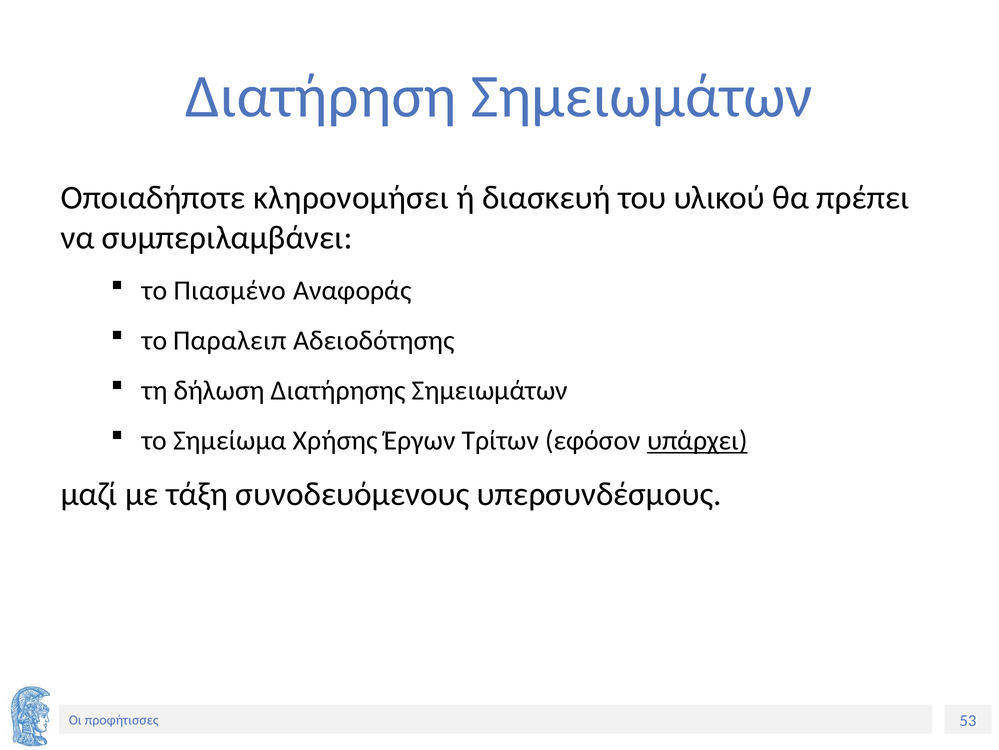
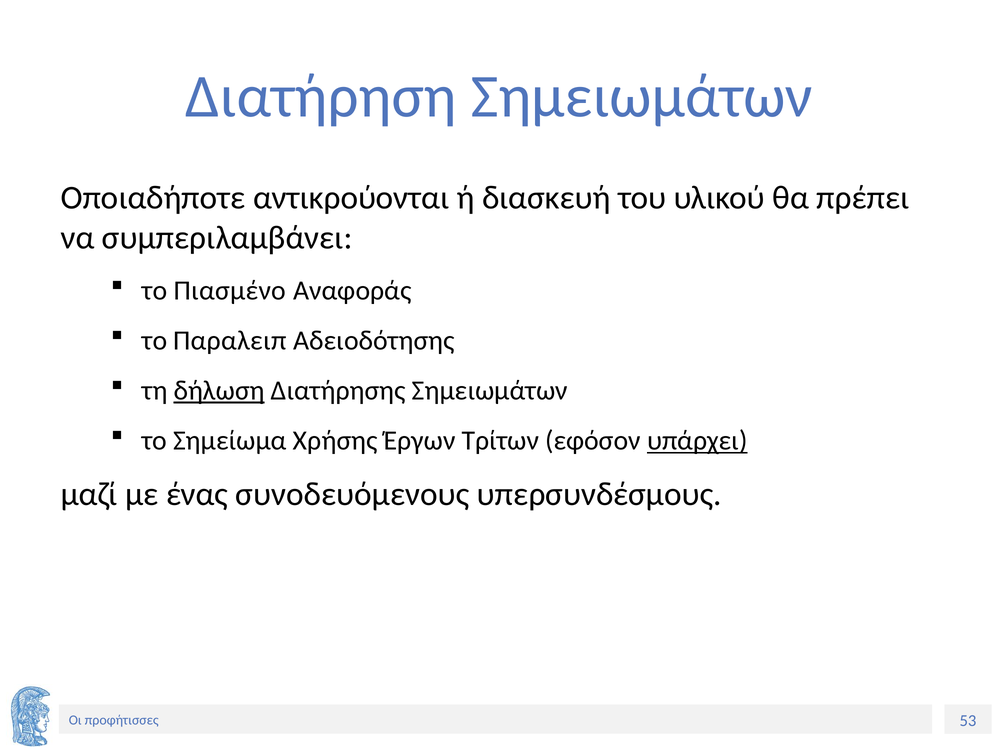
κληρονομήσει: κληρονομήσει -> αντικρούονται
δήλωση underline: none -> present
τάξη: τάξη -> ένας
